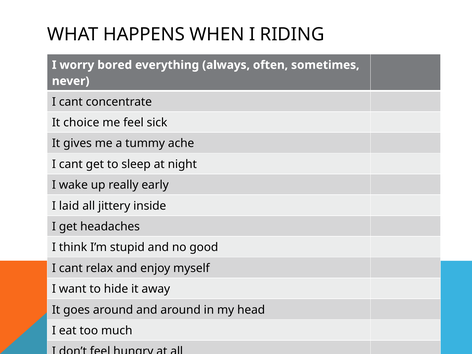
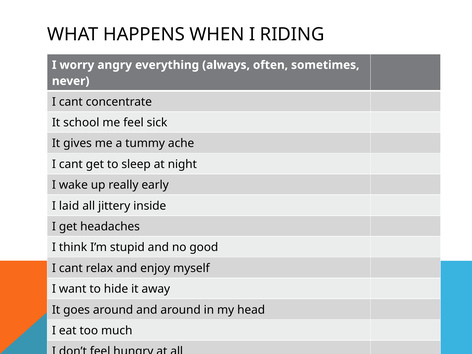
bored: bored -> angry
choice: choice -> school
